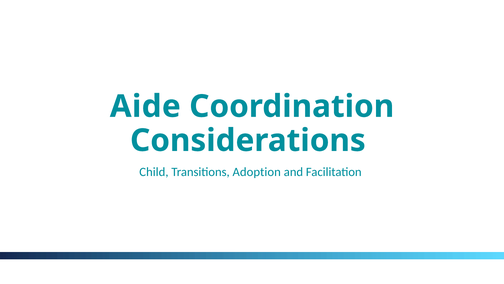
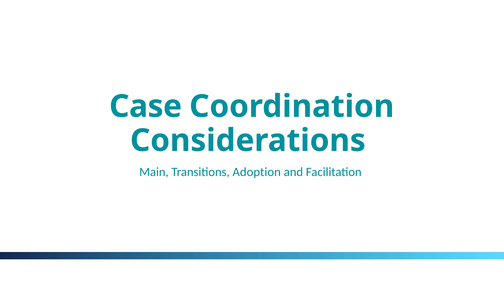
Aide: Aide -> Case
Child: Child -> Main
